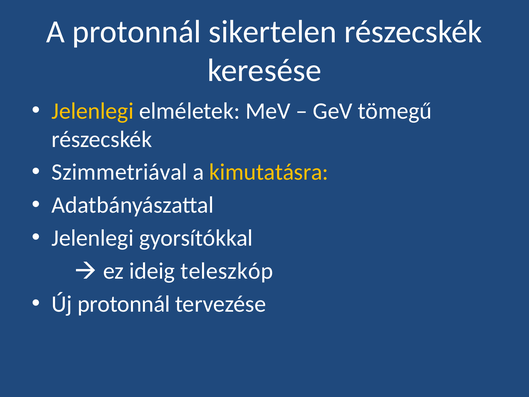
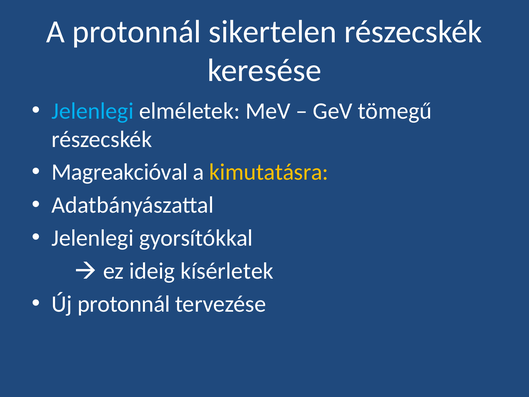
Jelenlegi at (93, 111) colour: yellow -> light blue
Szimmetriával: Szimmetriával -> Magreakcióval
teleszkóp: teleszkóp -> kísérletek
